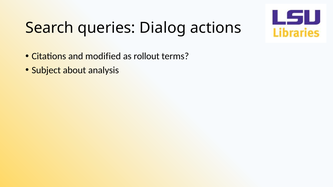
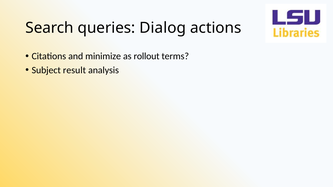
modified: modified -> minimize
about: about -> result
